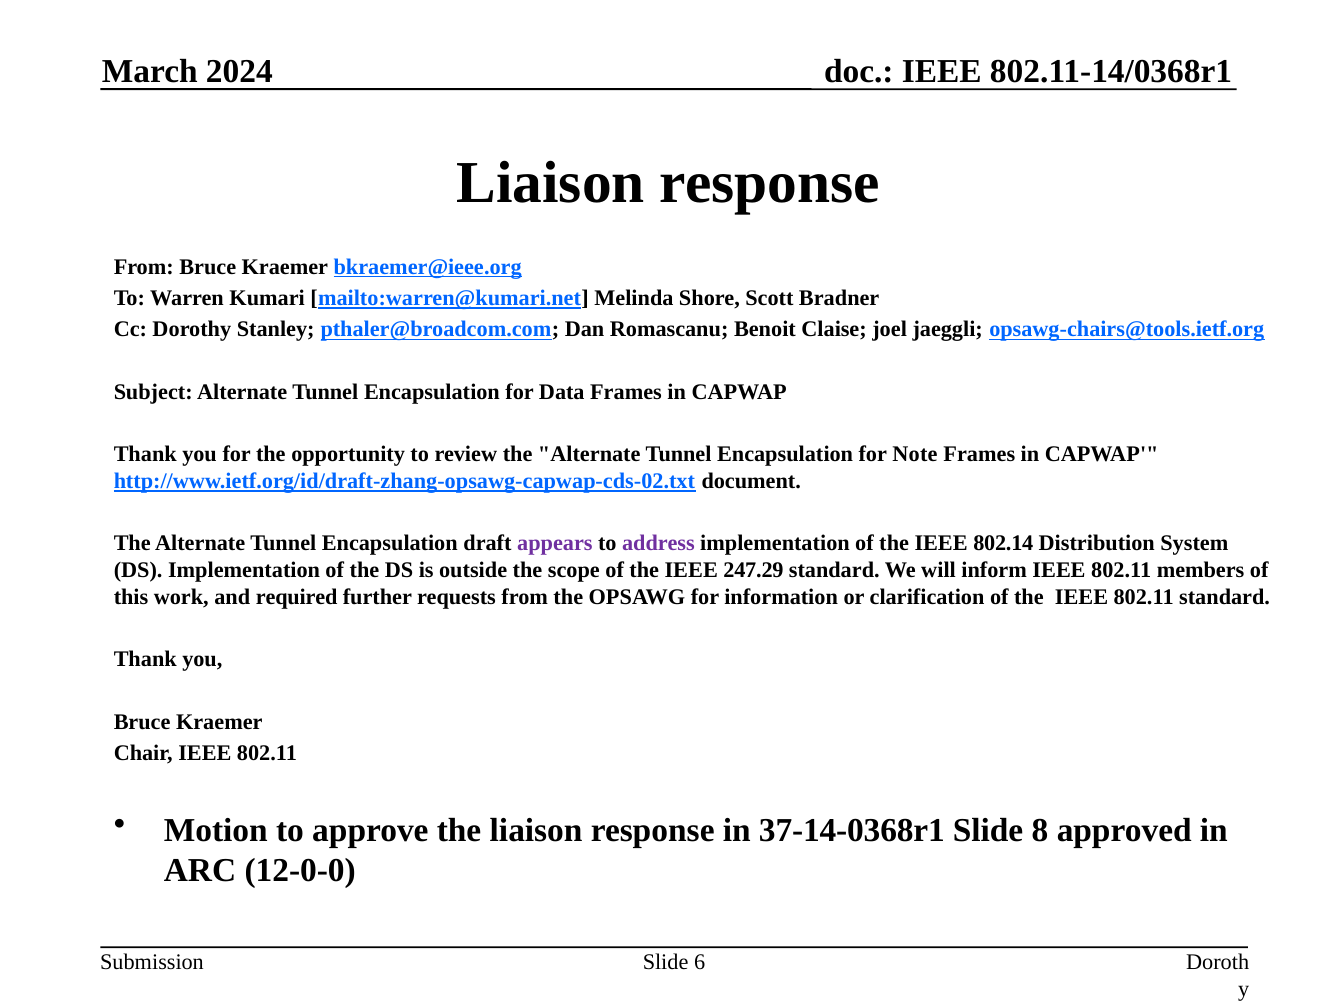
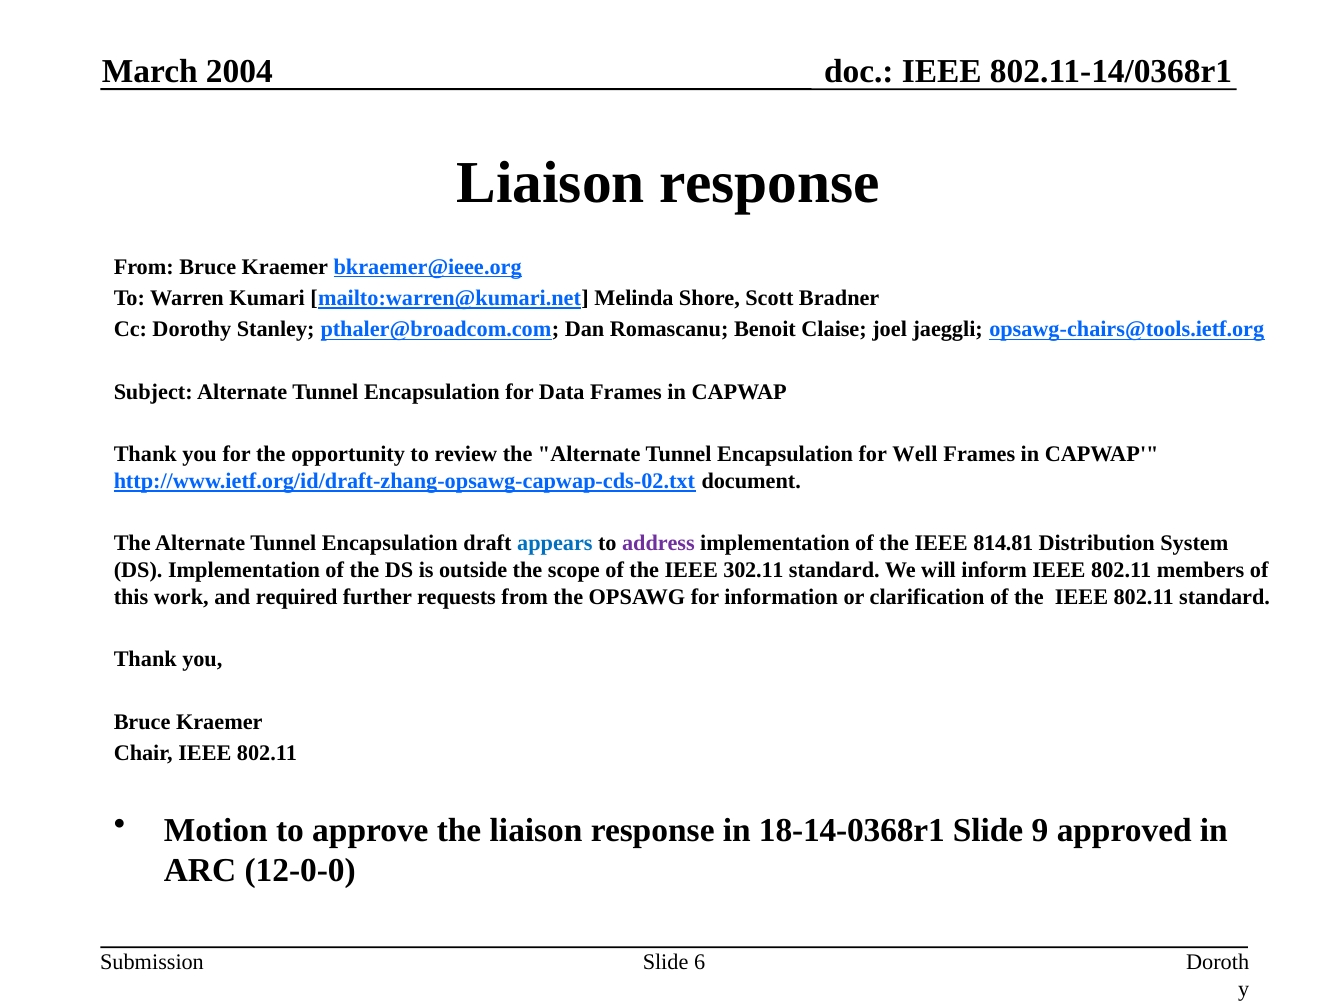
2024: 2024 -> 2004
Note: Note -> Well
appears colour: purple -> blue
802.14: 802.14 -> 814.81
247.29: 247.29 -> 302.11
37-14-0368r1: 37-14-0368r1 -> 18-14-0368r1
8: 8 -> 9
